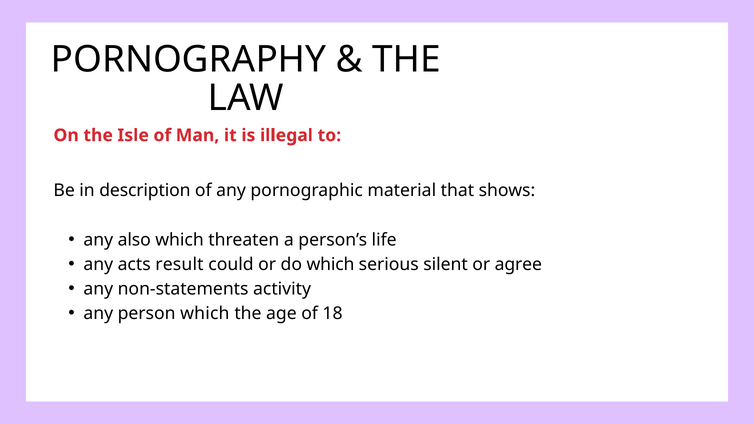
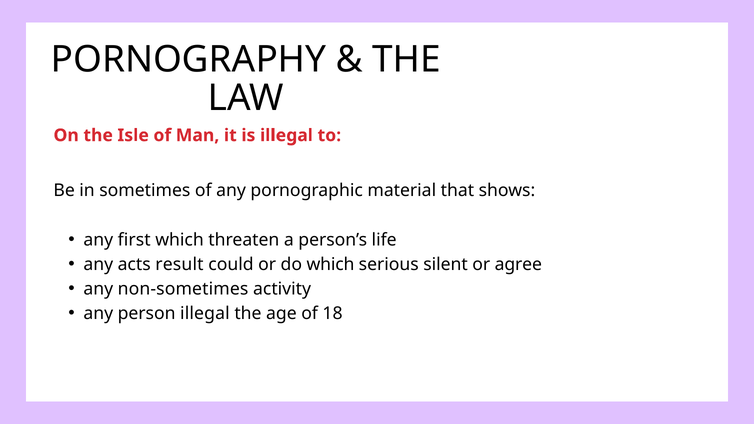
description: description -> sometimes
also: also -> first
non-statements: non-statements -> non-sometimes
person which: which -> illegal
